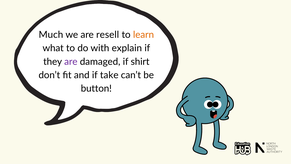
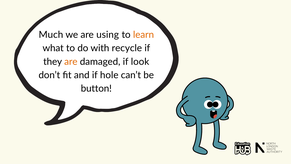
resell: resell -> using
explain: explain -> recycle
are at (71, 62) colour: purple -> orange
shirt: shirt -> look
take: take -> hole
